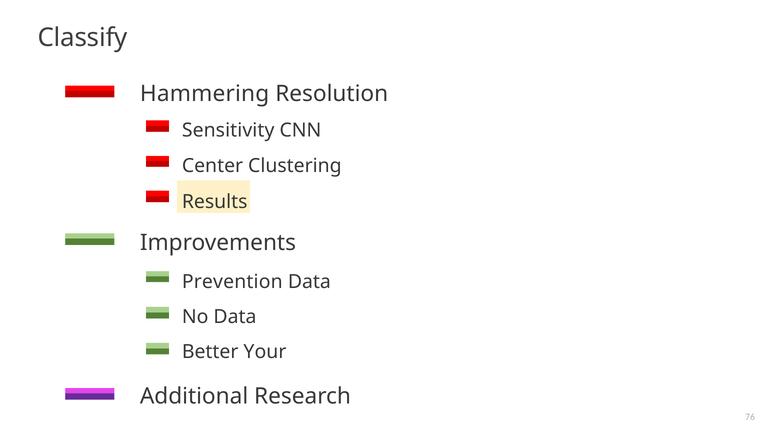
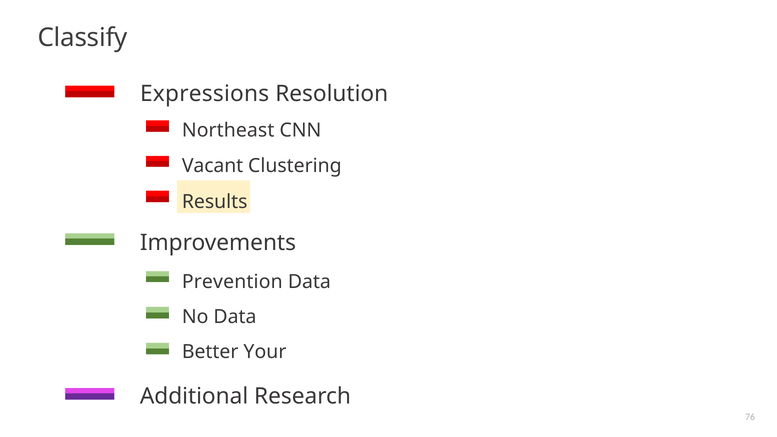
Hammering: Hammering -> Expressions
Sensitivity: Sensitivity -> Northeast
Center: Center -> Vacant
